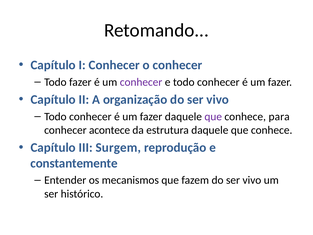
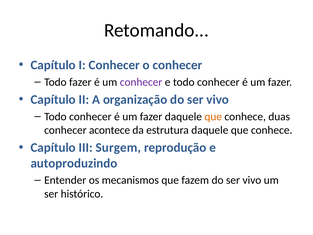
que at (213, 116) colour: purple -> orange
para: para -> duas
constantemente: constantemente -> autoproduzindo
